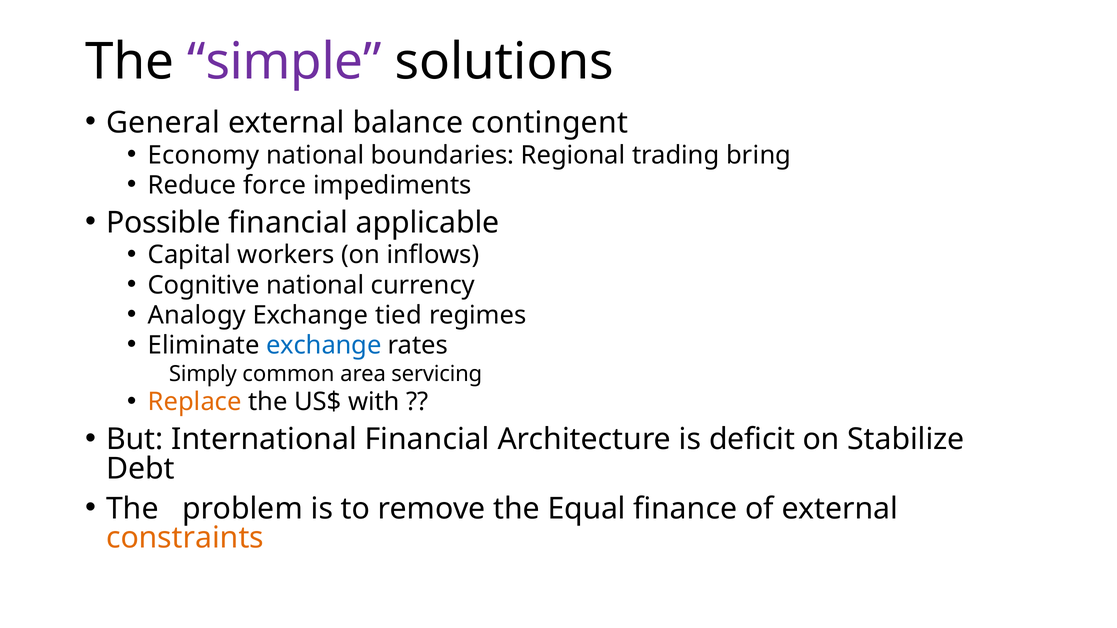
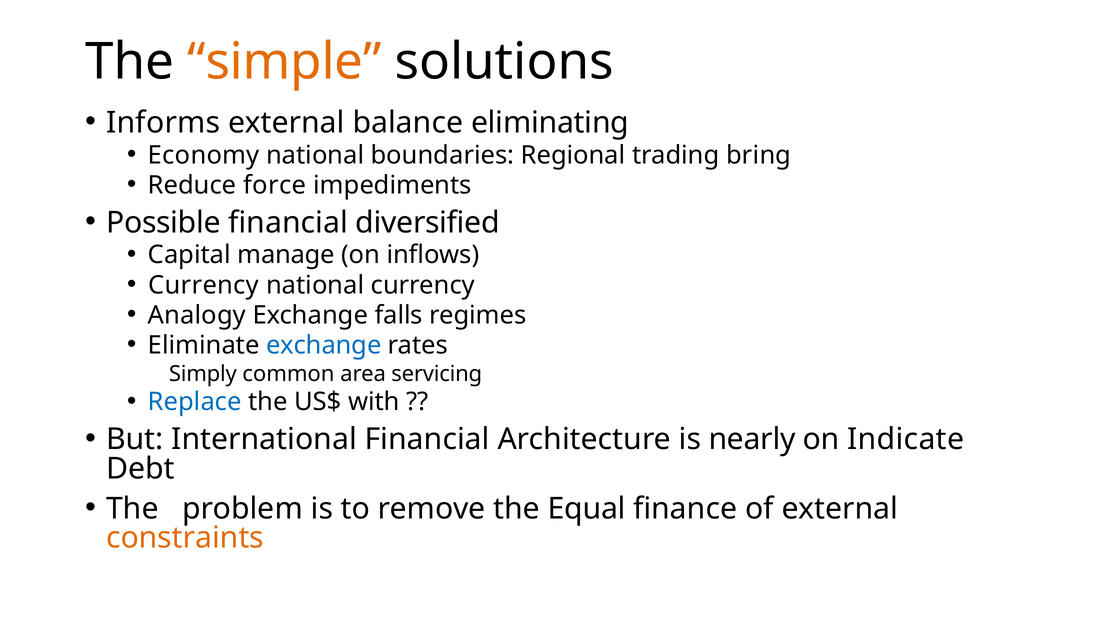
simple colour: purple -> orange
General: General -> Informs
contingent: contingent -> eliminating
applicable: applicable -> diversified
workers: workers -> manage
Cognitive at (204, 285): Cognitive -> Currency
tied: tied -> falls
Replace colour: orange -> blue
deficit: deficit -> nearly
Stabilize: Stabilize -> Indicate
